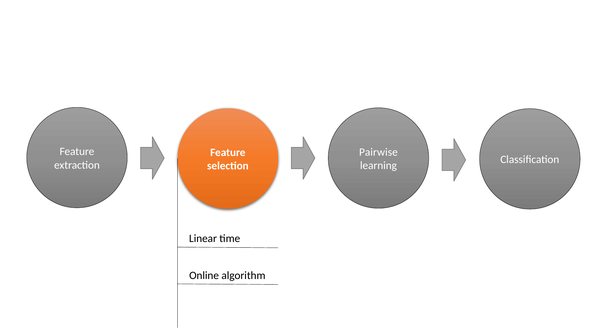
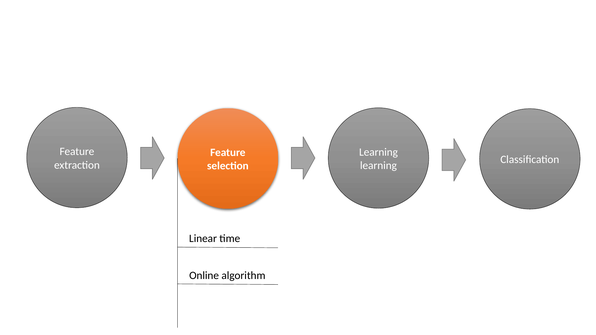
Pairwise at (378, 152): Pairwise -> Learning
